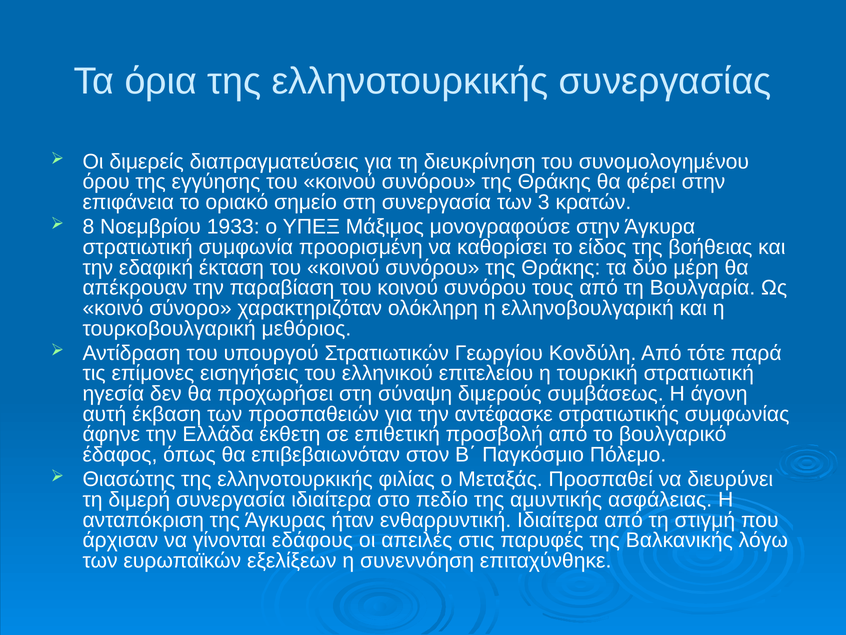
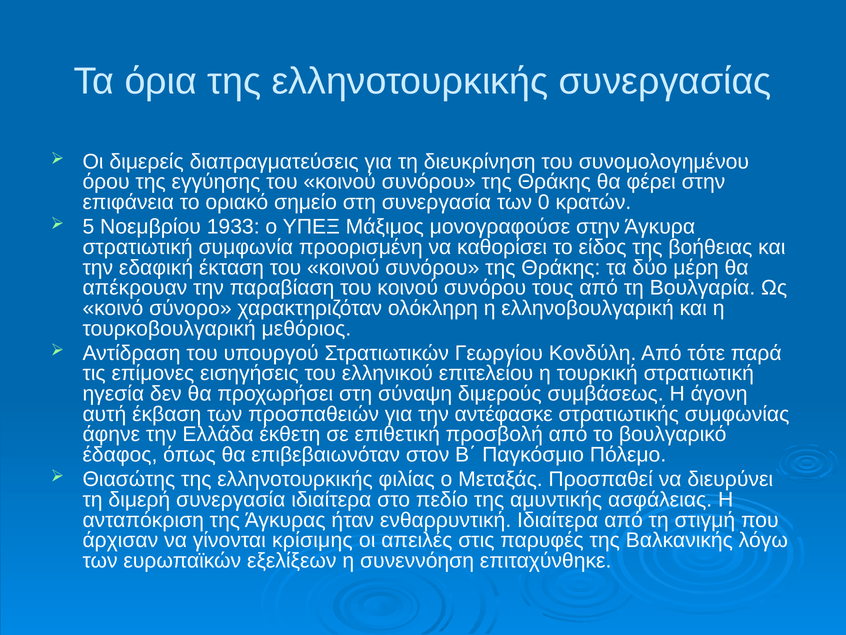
3: 3 -> 0
8: 8 -> 5
εδάφους: εδάφους -> κρίσιμης
